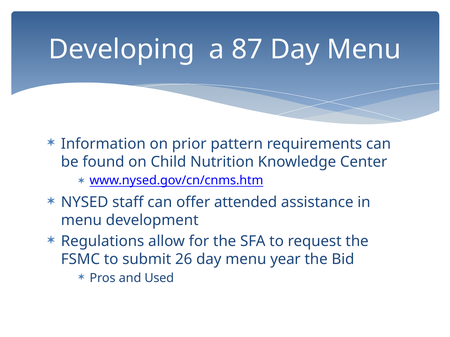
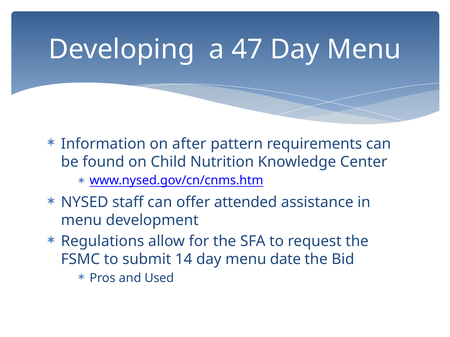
87: 87 -> 47
prior: prior -> after
26: 26 -> 14
year: year -> date
